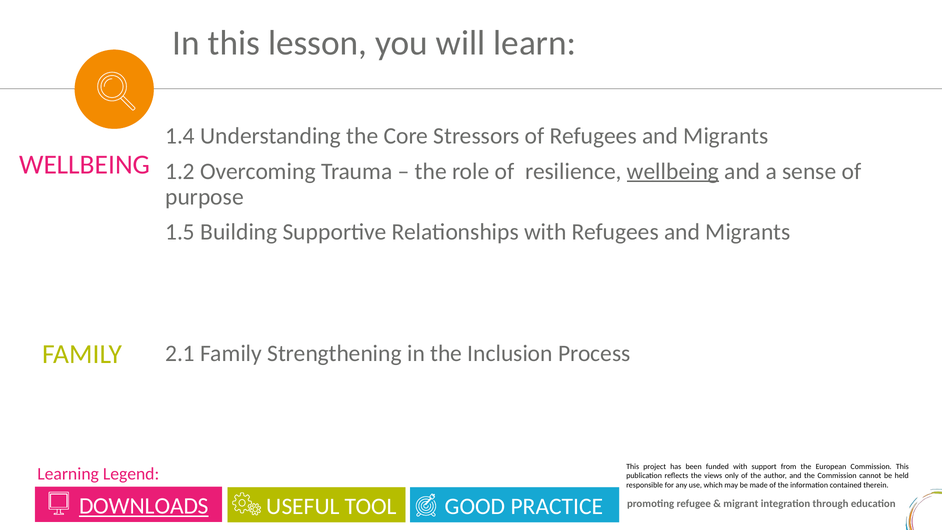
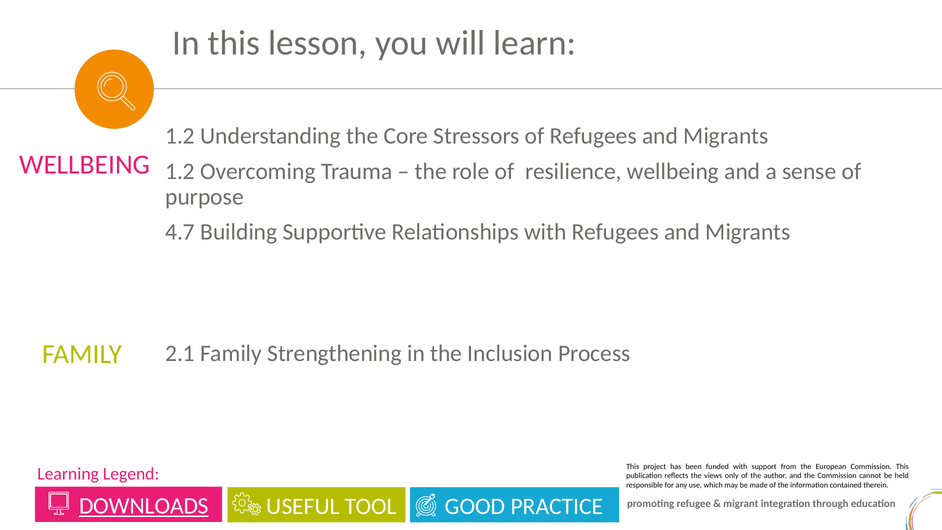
1.4 at (180, 136): 1.4 -> 1.2
wellbeing at (673, 171) underline: present -> none
1.5: 1.5 -> 4.7
